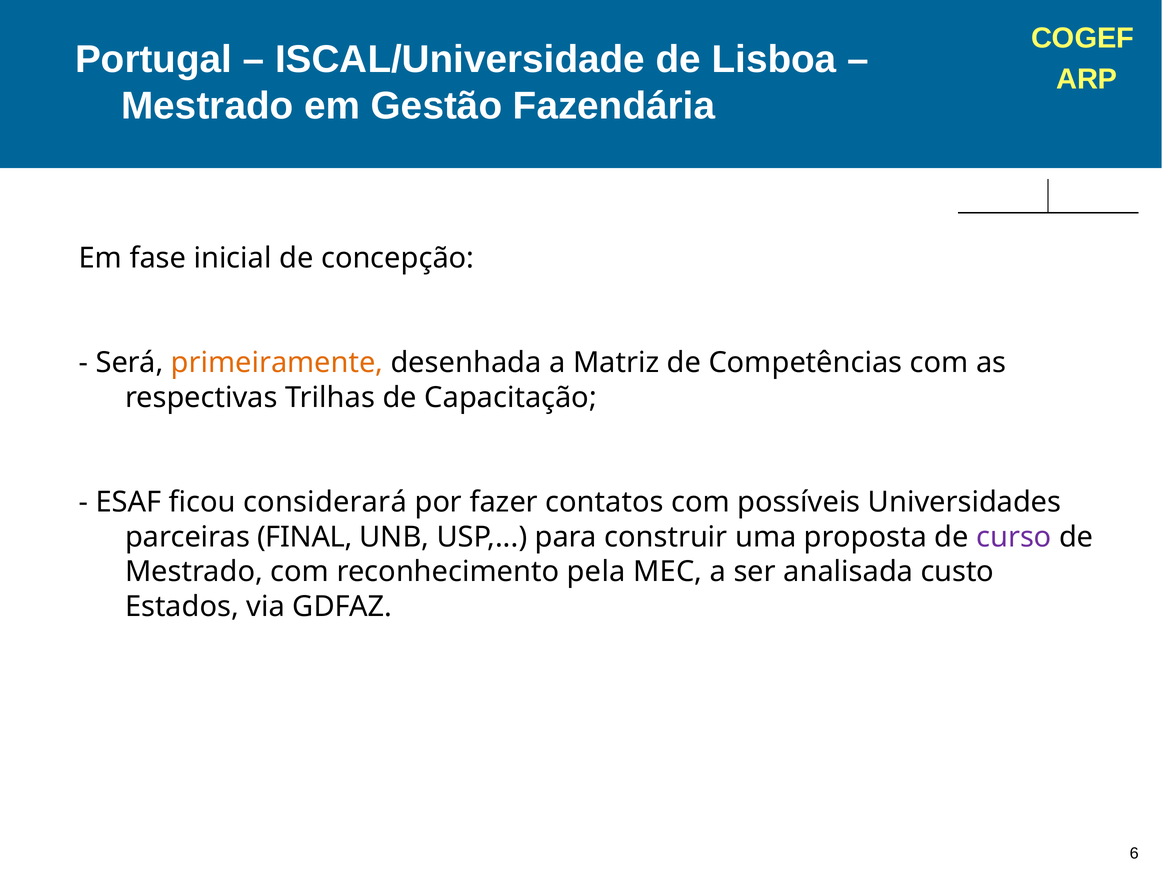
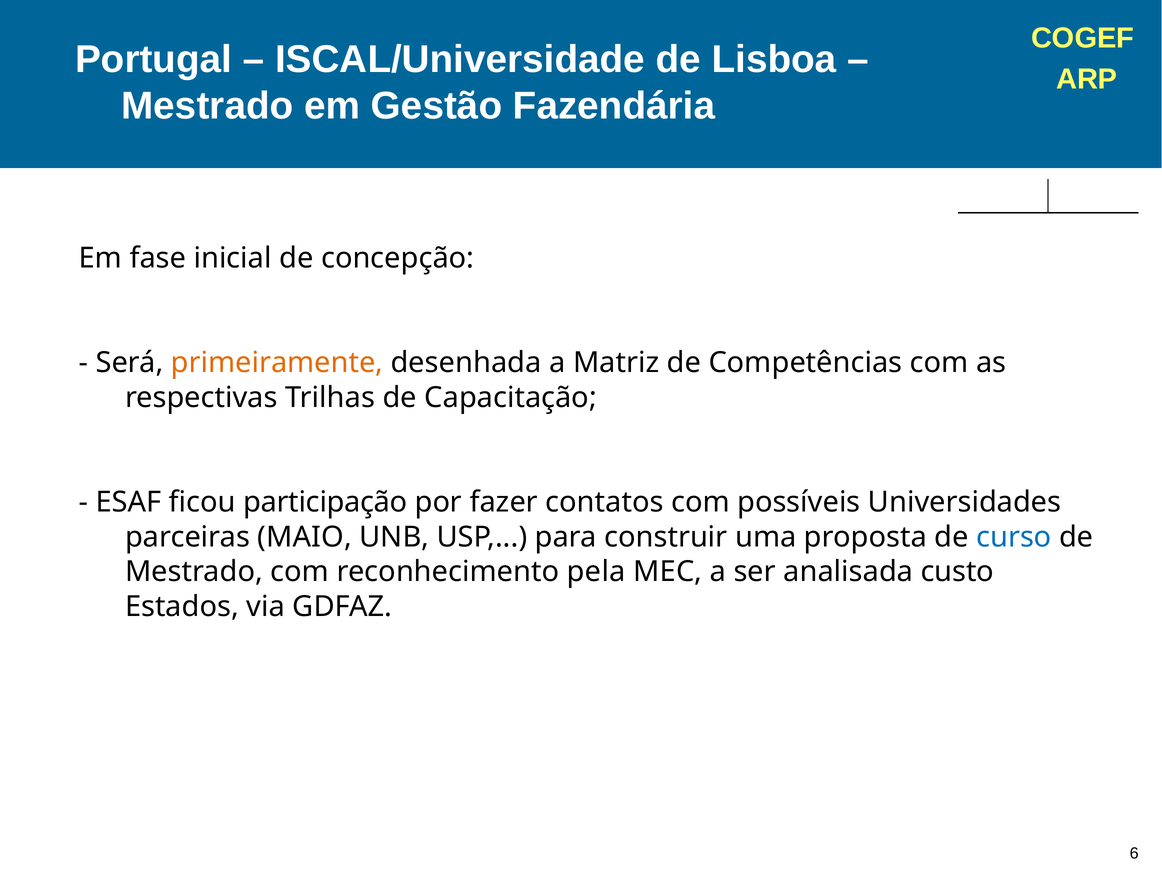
considerará: considerará -> participação
FINAL: FINAL -> MAIO
curso colour: purple -> blue
